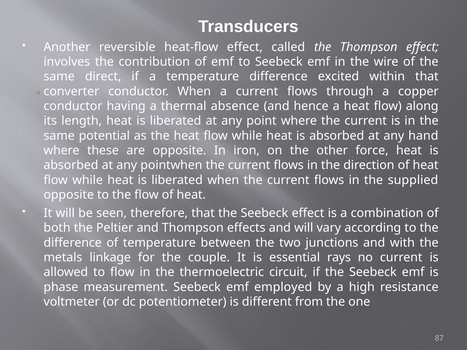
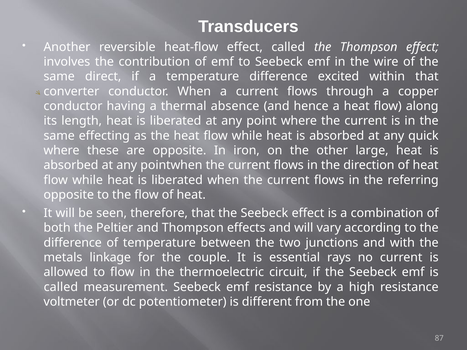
potential: potential -> effecting
hand: hand -> quick
force: force -> large
supplied: supplied -> referring
phase at (61, 287): phase -> called
emf employed: employed -> resistance
